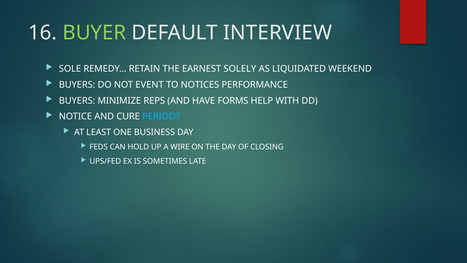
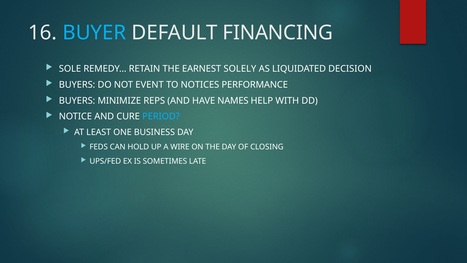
BUYER colour: light green -> light blue
INTERVIEW: INTERVIEW -> FINANCING
WEEKEND: WEEKEND -> DECISION
FORMS: FORMS -> NAMES
